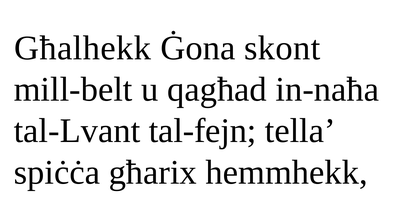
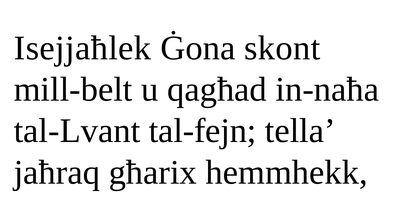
Għalhekk: Għalhekk -> Isejjaħlek
spiċċa: spiċċa -> jaħraq
